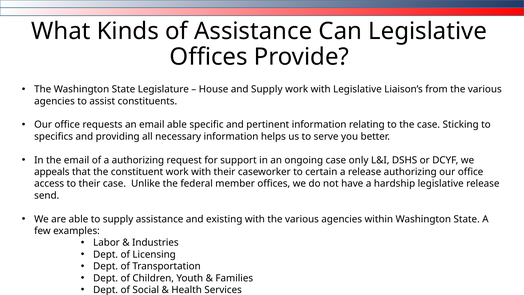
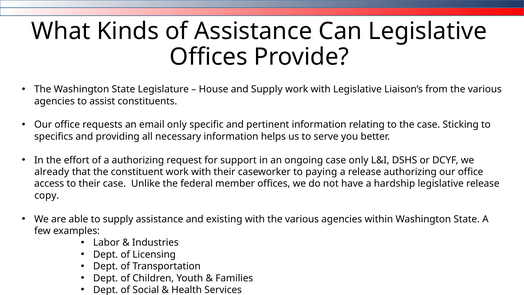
email able: able -> only
the email: email -> effort
appeals: appeals -> already
certain: certain -> paying
send: send -> copy
